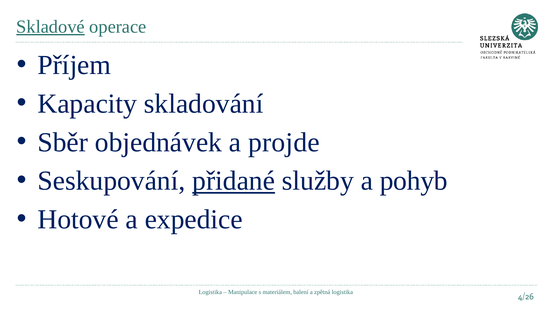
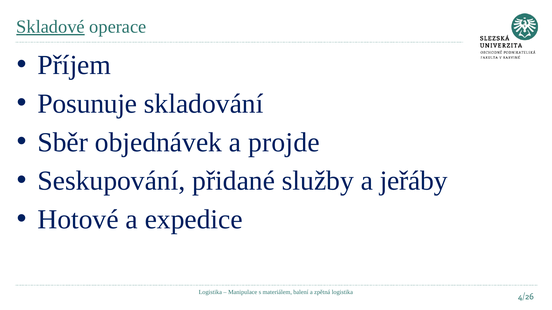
Kapacity: Kapacity -> Posunuje
přidané underline: present -> none
pohyb: pohyb -> jeřáby
